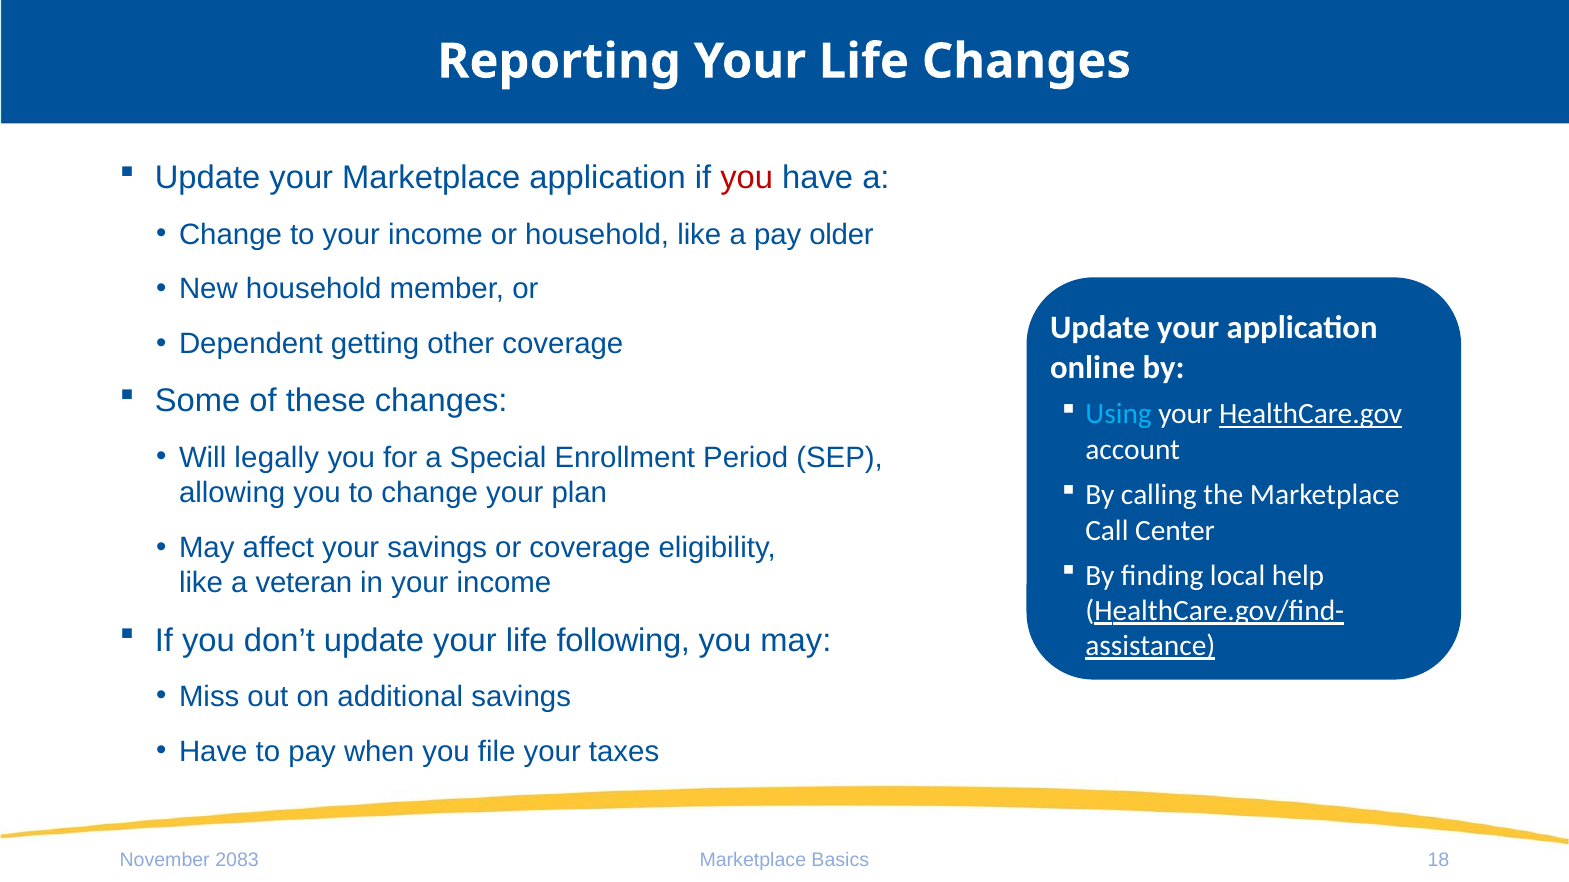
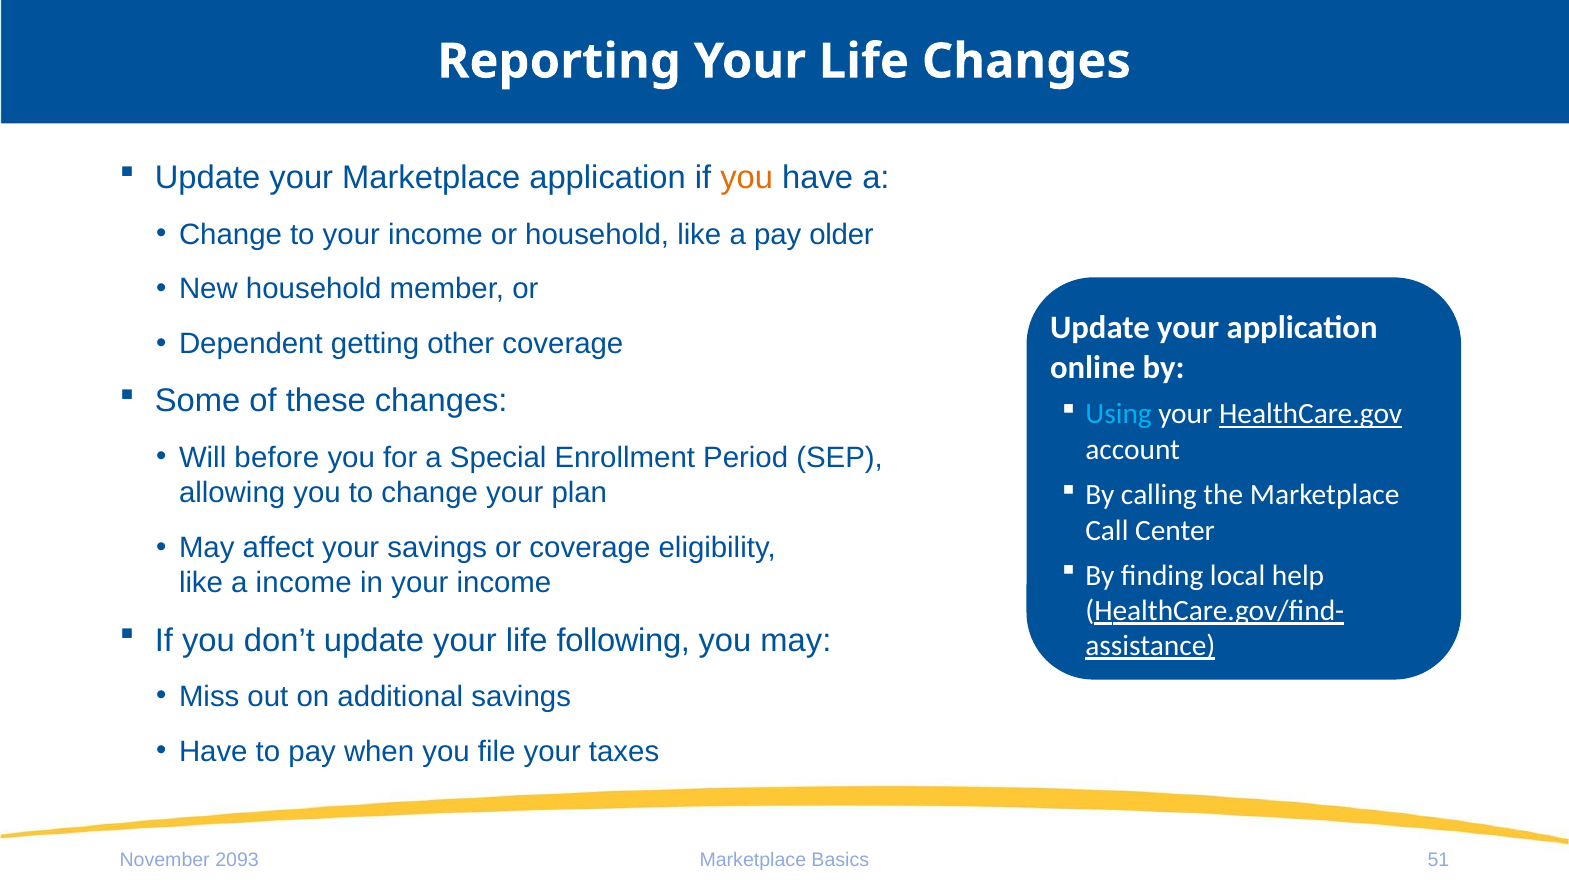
you at (747, 178) colour: red -> orange
legally: legally -> before
a veteran: veteran -> income
2083: 2083 -> 2093
18: 18 -> 51
